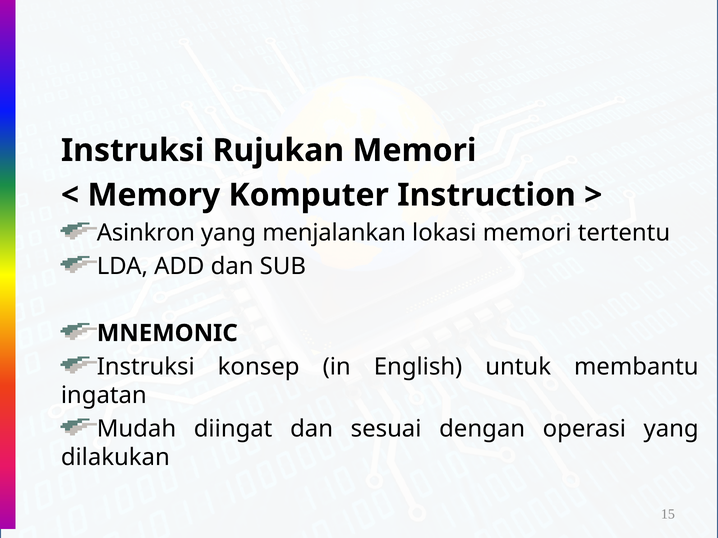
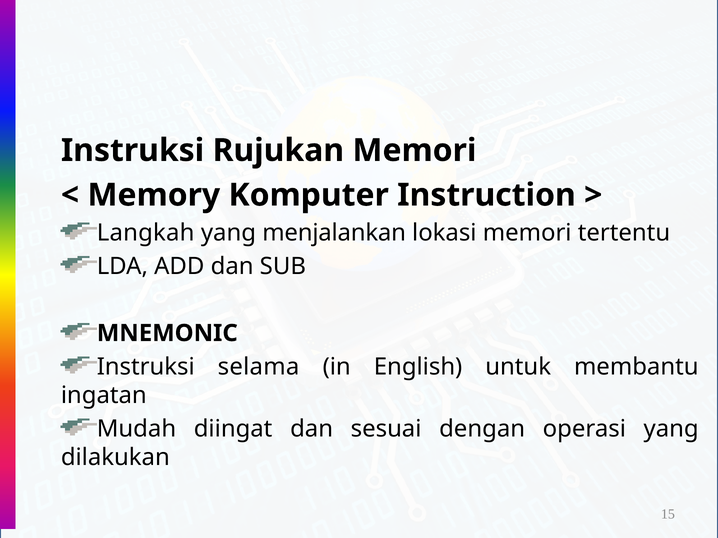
Asinkron: Asinkron -> Langkah
konsep: konsep -> selama
